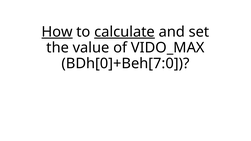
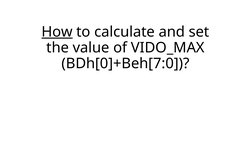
calculate underline: present -> none
